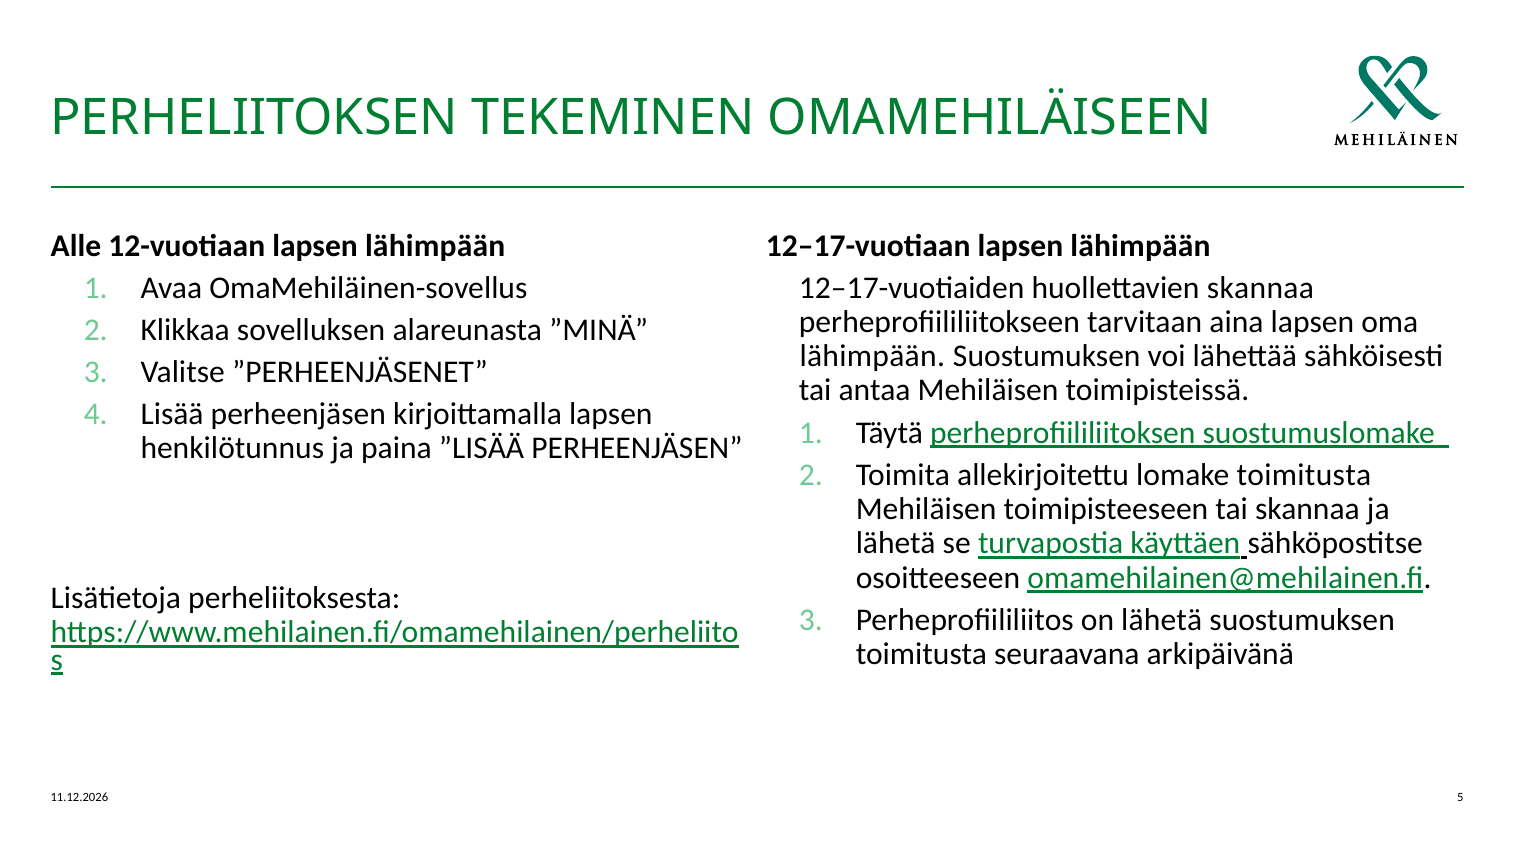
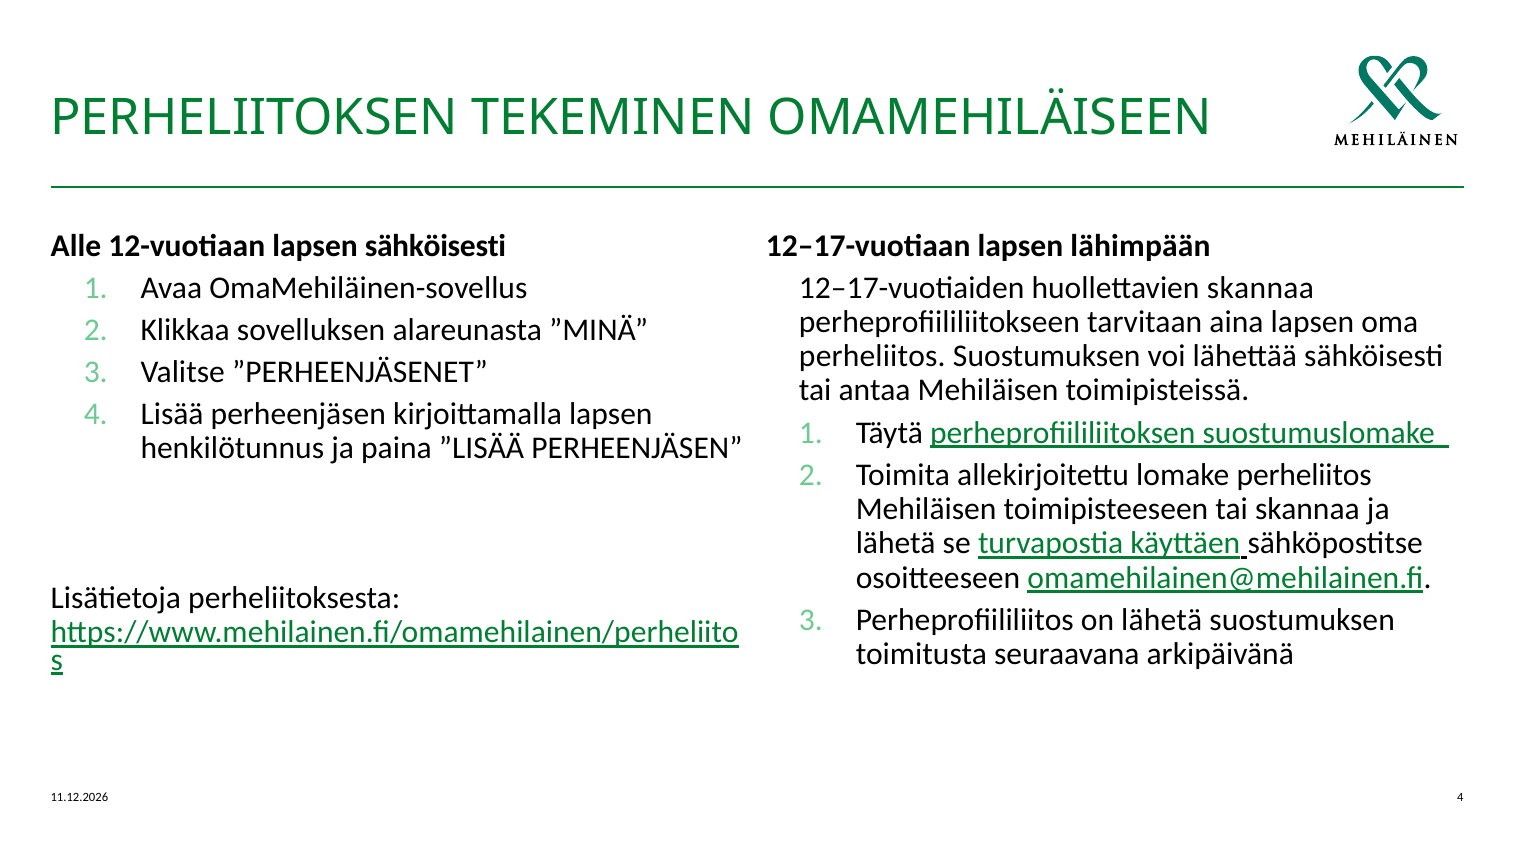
12-vuotiaan lapsen lähimpään: lähimpään -> sähköisesti
lähimpään at (872, 356): lähimpään -> perheliitos
lomake toimitusta: toimitusta -> perheliitos
5 at (1460, 797): 5 -> 4
